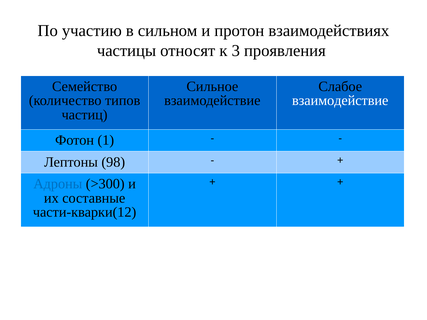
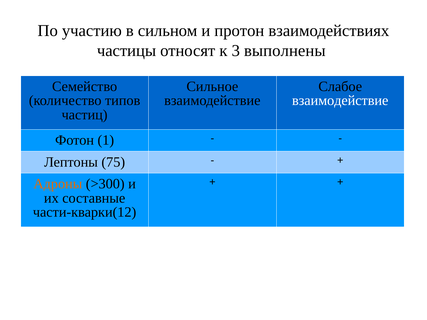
проявления: проявления -> выполнены
98: 98 -> 75
Адроны colour: blue -> orange
